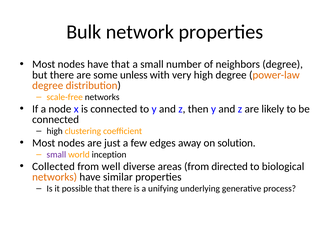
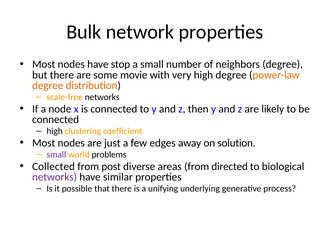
have that: that -> stop
unless: unless -> movie
inception: inception -> problems
well: well -> post
networks at (55, 177) colour: orange -> purple
